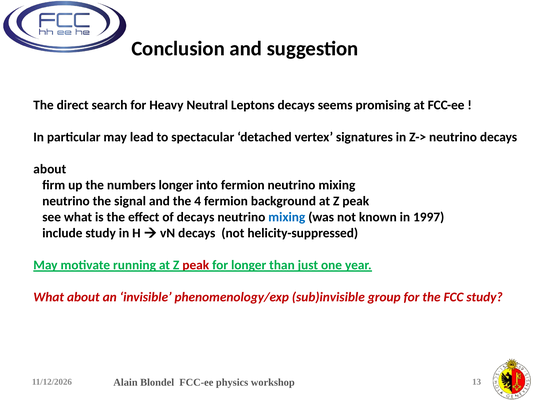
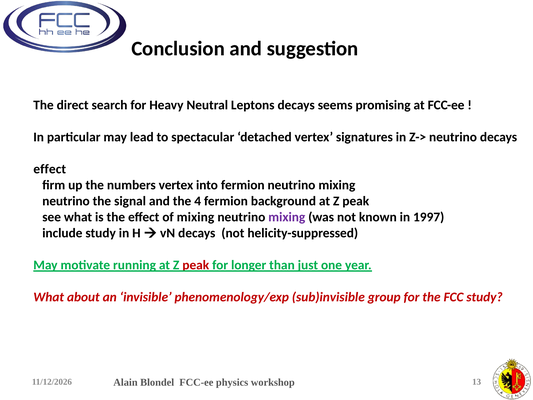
about at (50, 169): about -> effect
numbers longer: longer -> vertex
of decays: decays -> mixing
mixing at (287, 217) colour: blue -> purple
